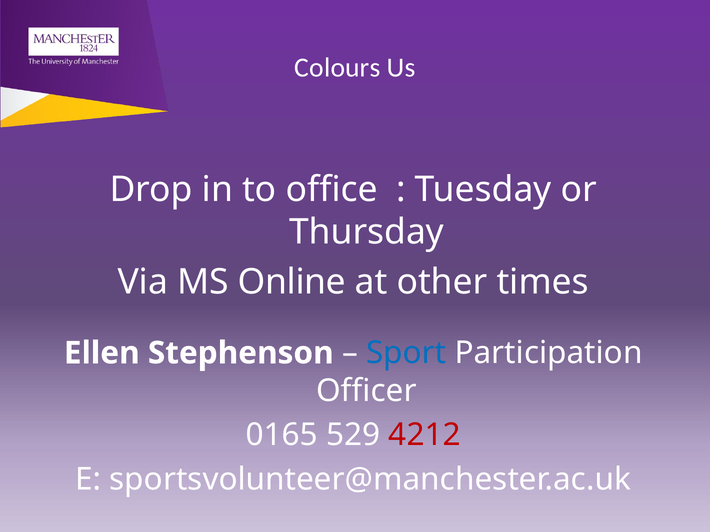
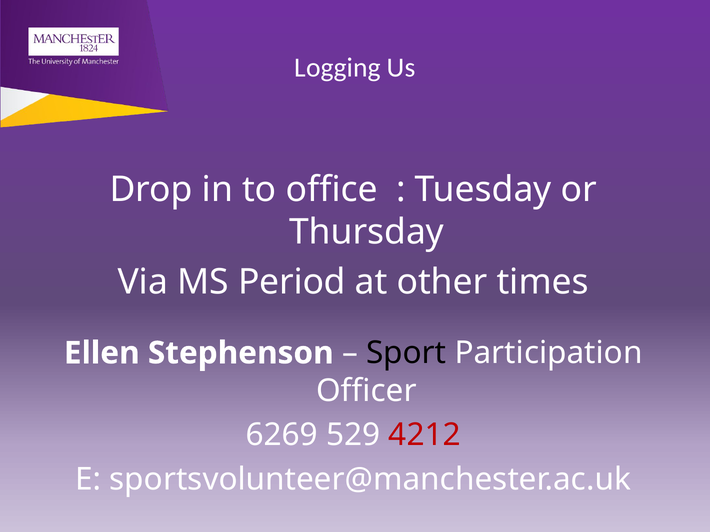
Colours: Colours -> Logging
Online: Online -> Period
Sport colour: blue -> black
0165: 0165 -> 6269
